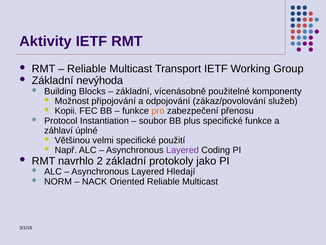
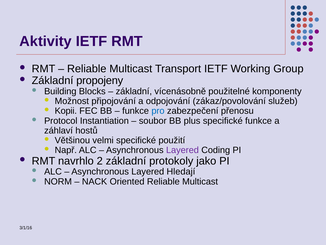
nevýhoda: nevýhoda -> propojeny
pro colour: orange -> blue
úplné: úplné -> hostů
